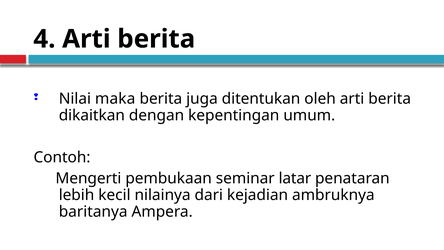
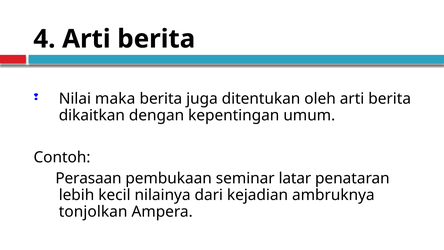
Mengerti: Mengerti -> Perasaan
baritanya: baritanya -> tonjolkan
